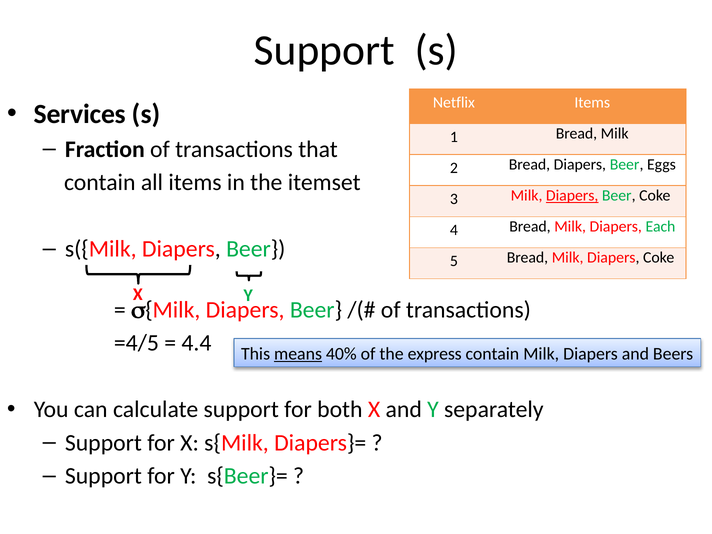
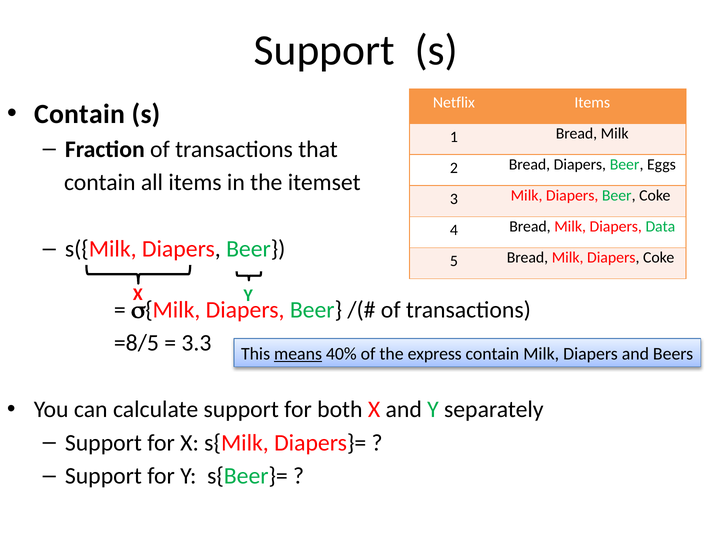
Services at (80, 114): Services -> Contain
Diapers at (572, 195) underline: present -> none
Each: Each -> Data
=4/5: =4/5 -> =8/5
4.4: 4.4 -> 3.3
